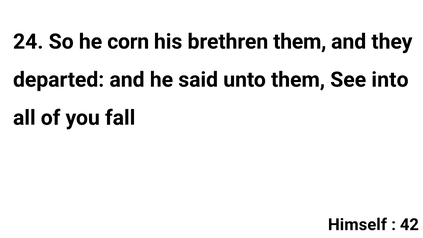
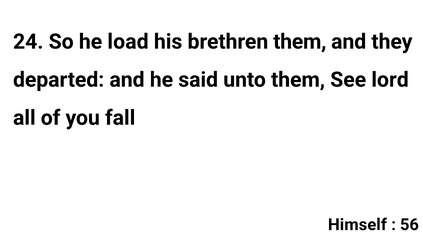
corn: corn -> load
into: into -> lord
42: 42 -> 56
